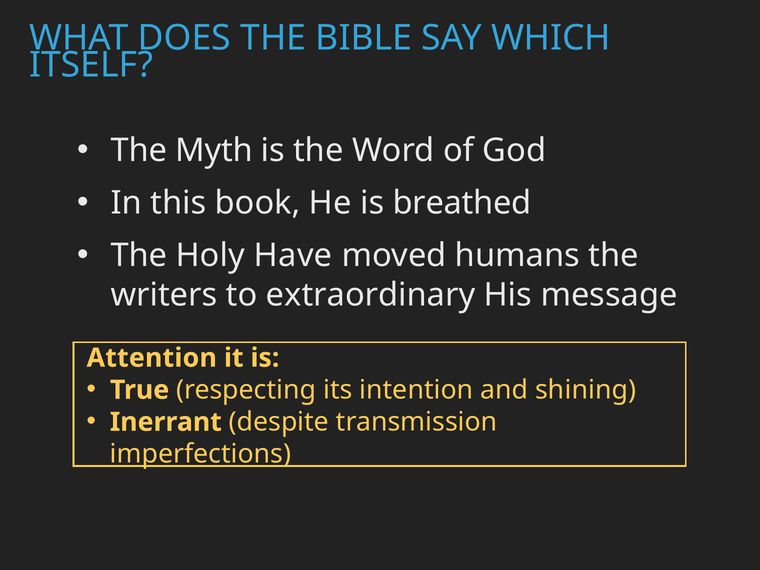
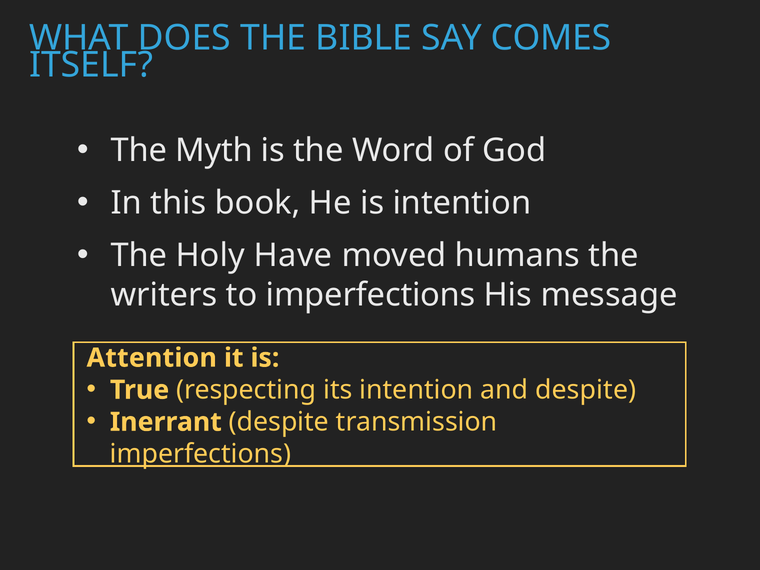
WHICH: WHICH -> COMES
is breathed: breathed -> intention
to extraordinary: extraordinary -> imperfections
and shining: shining -> despite
